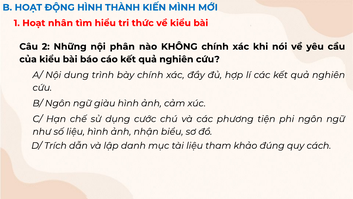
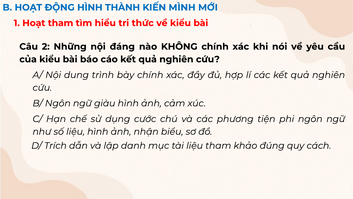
Hoạt nhân: nhân -> tham
phân: phân -> đáng
